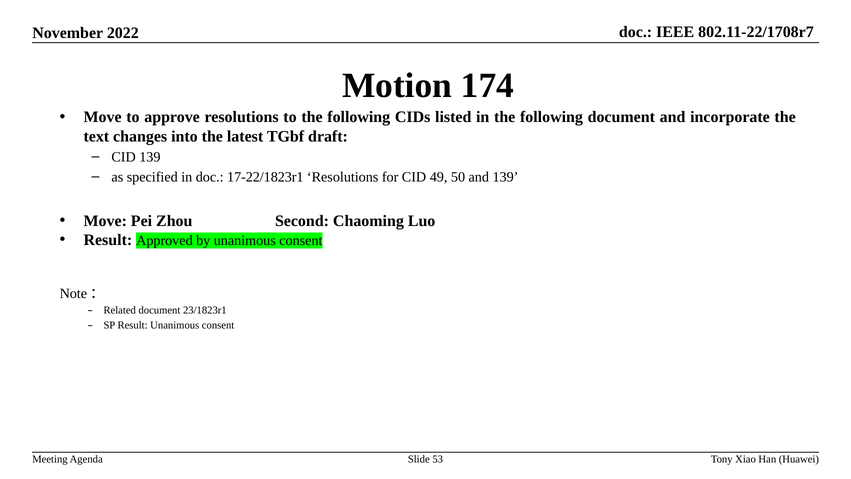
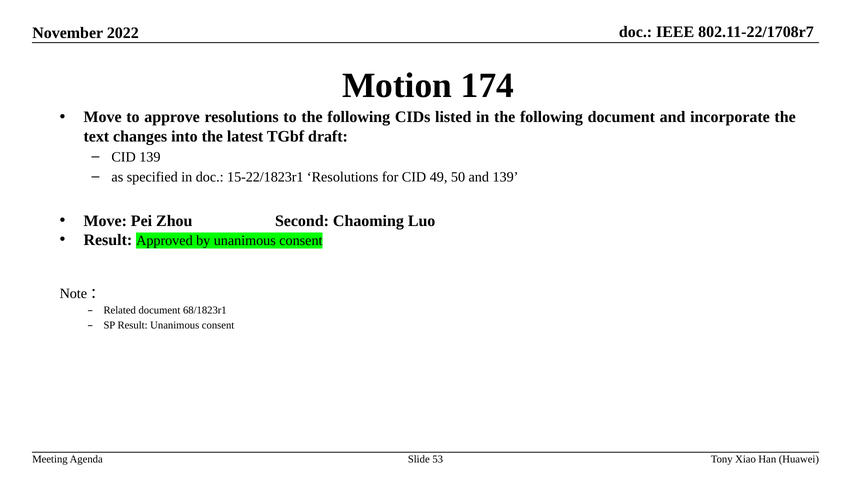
17-22/1823r1: 17-22/1823r1 -> 15-22/1823r1
23/1823r1: 23/1823r1 -> 68/1823r1
